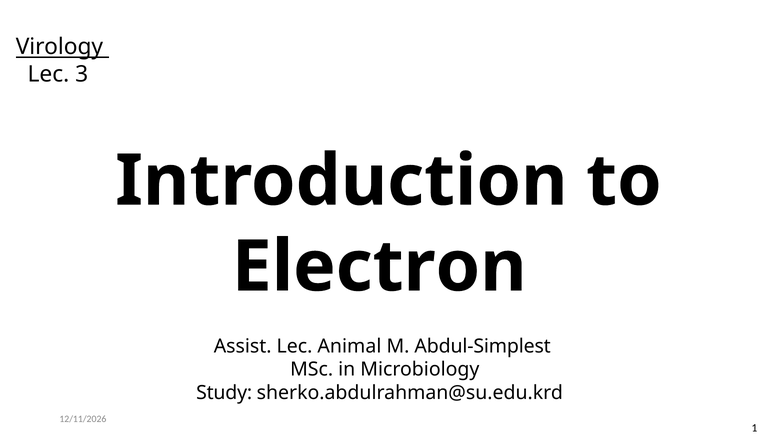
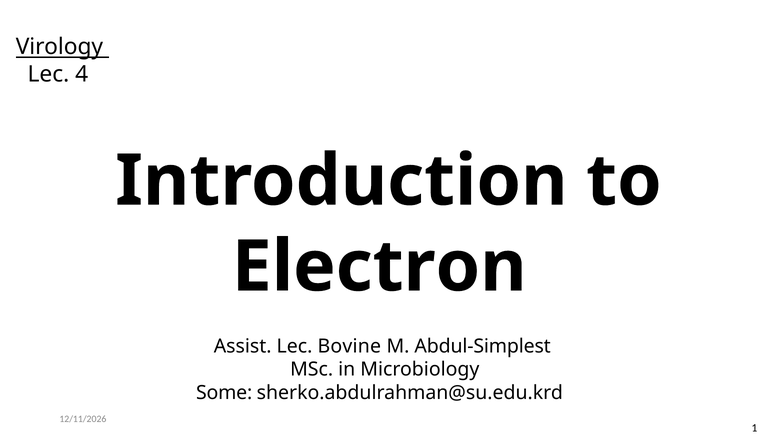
3: 3 -> 4
Animal: Animal -> Bovine
Study: Study -> Some
